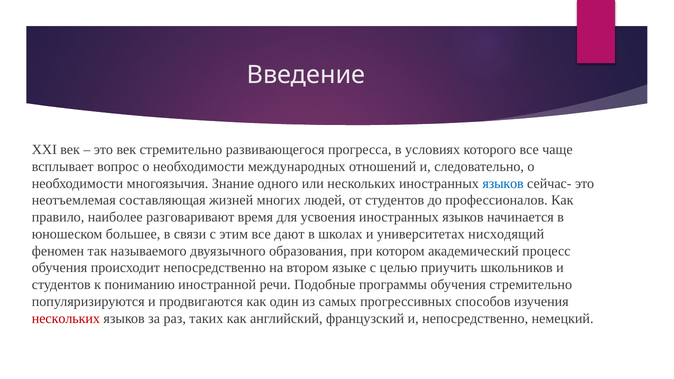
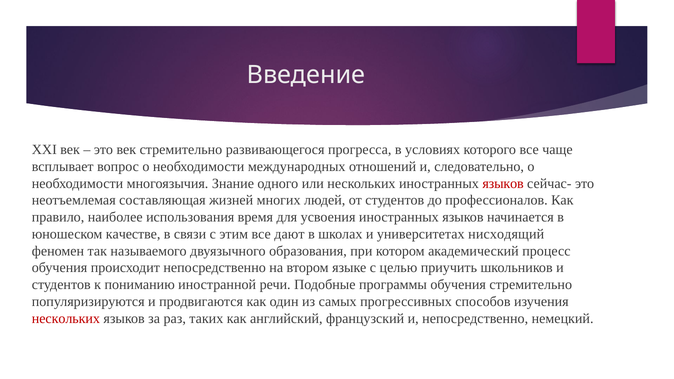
языков at (503, 183) colour: blue -> red
разговаривают: разговаривают -> использования
большее: большее -> качестве
